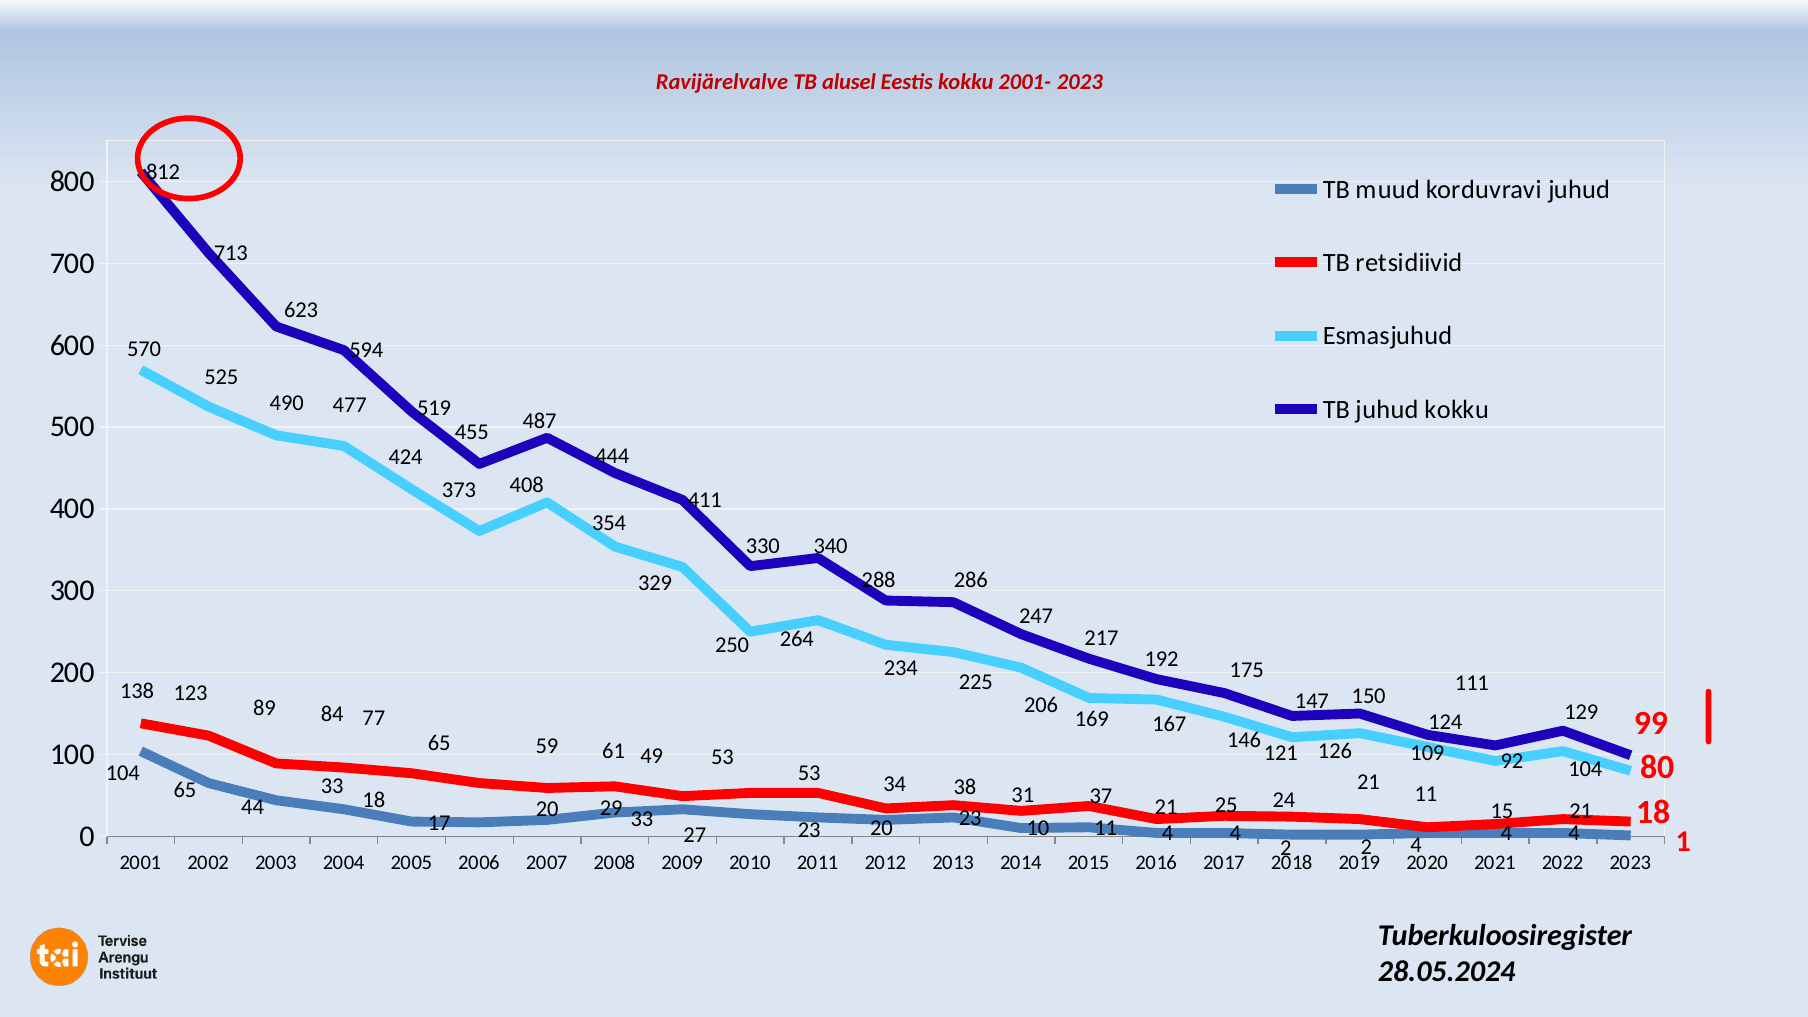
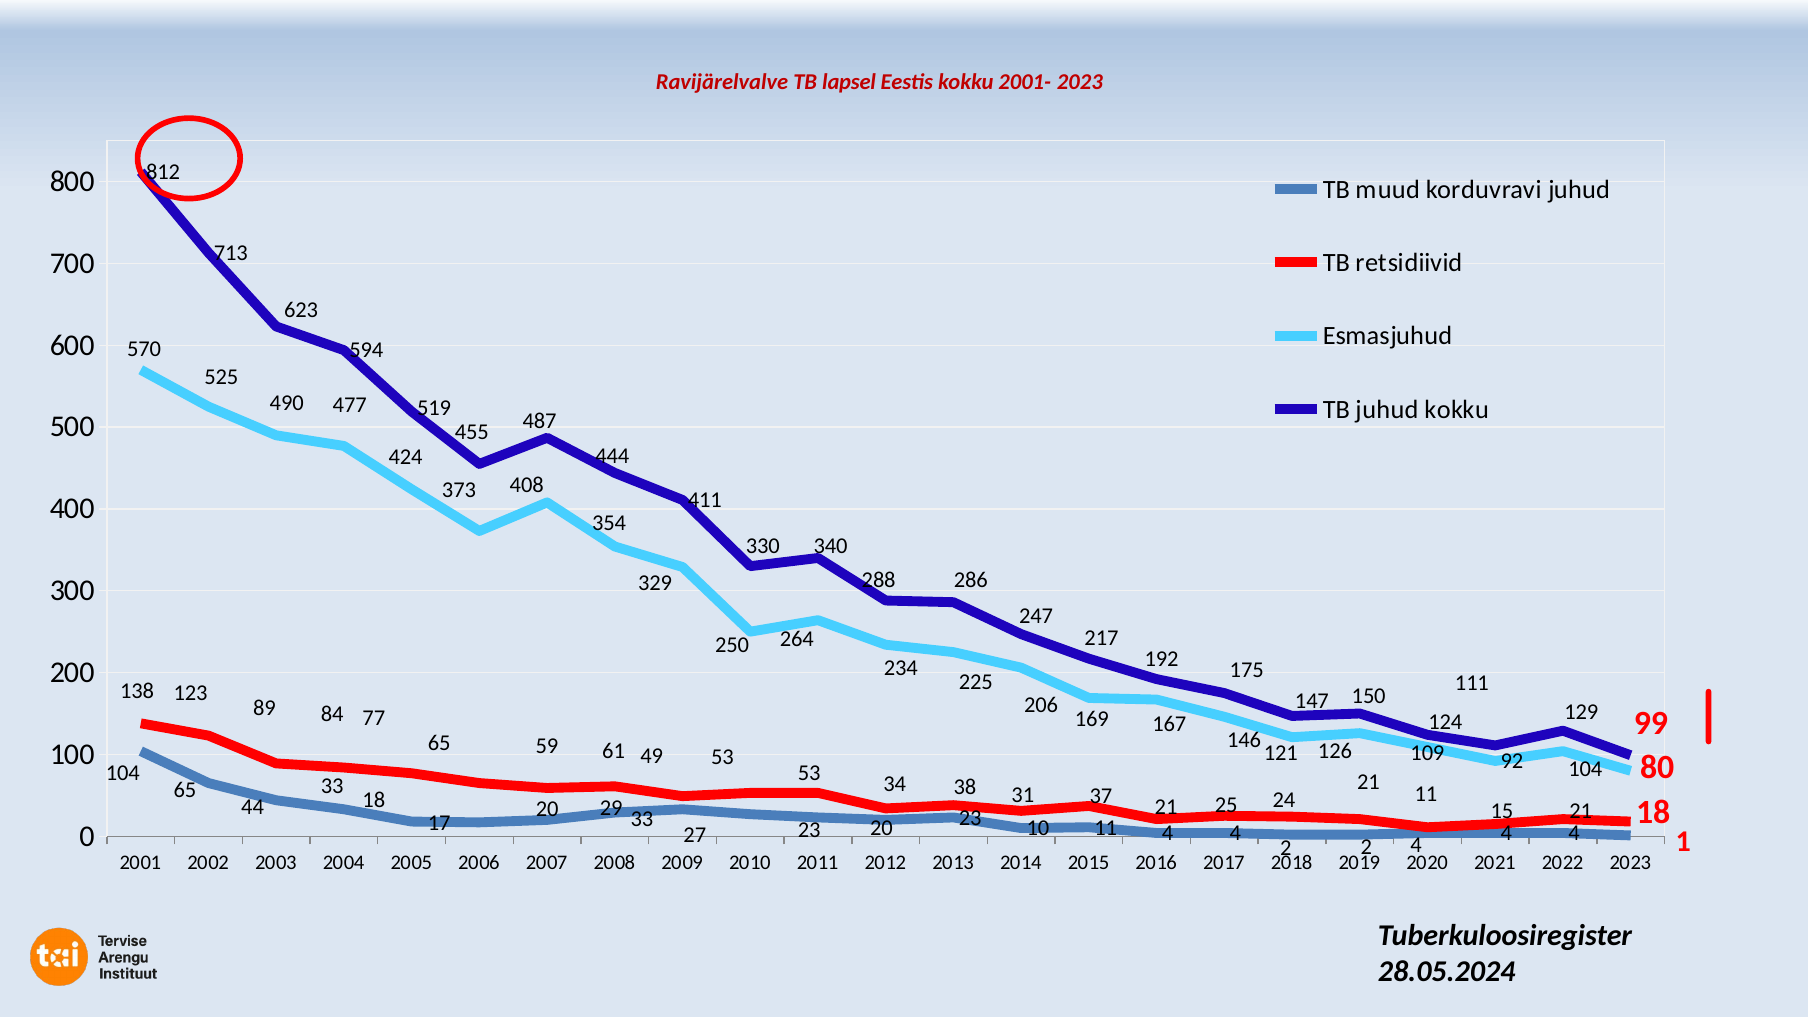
alusel: alusel -> lapsel
